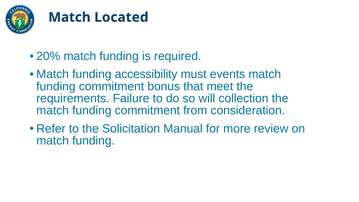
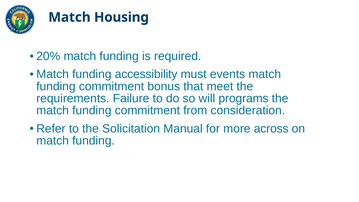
Located: Located -> Housing
collection: collection -> programs
review: review -> across
